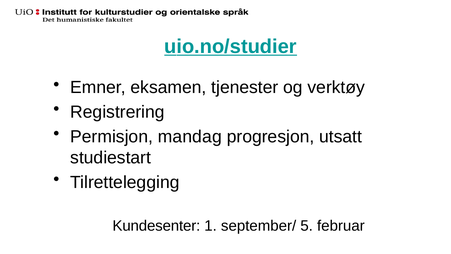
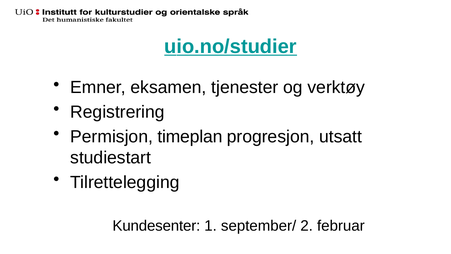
mandag: mandag -> timeplan
5: 5 -> 2
